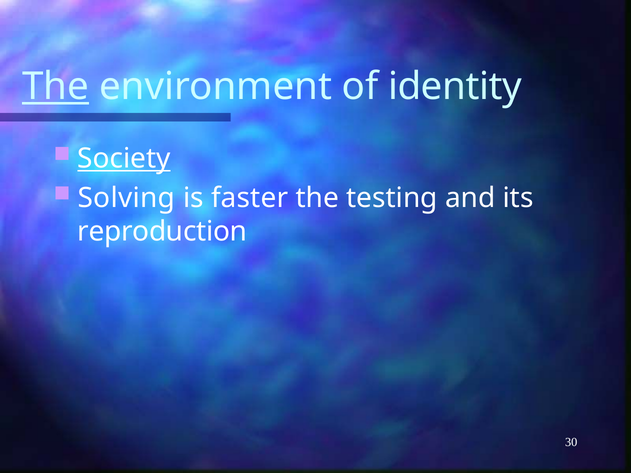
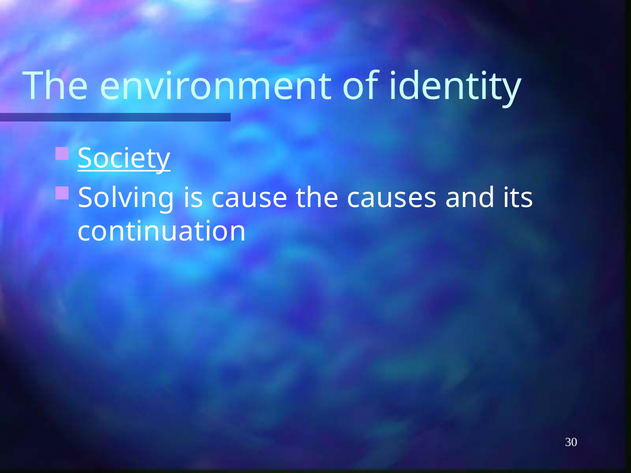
The at (56, 87) underline: present -> none
faster: faster -> cause
testing: testing -> causes
reproduction: reproduction -> continuation
